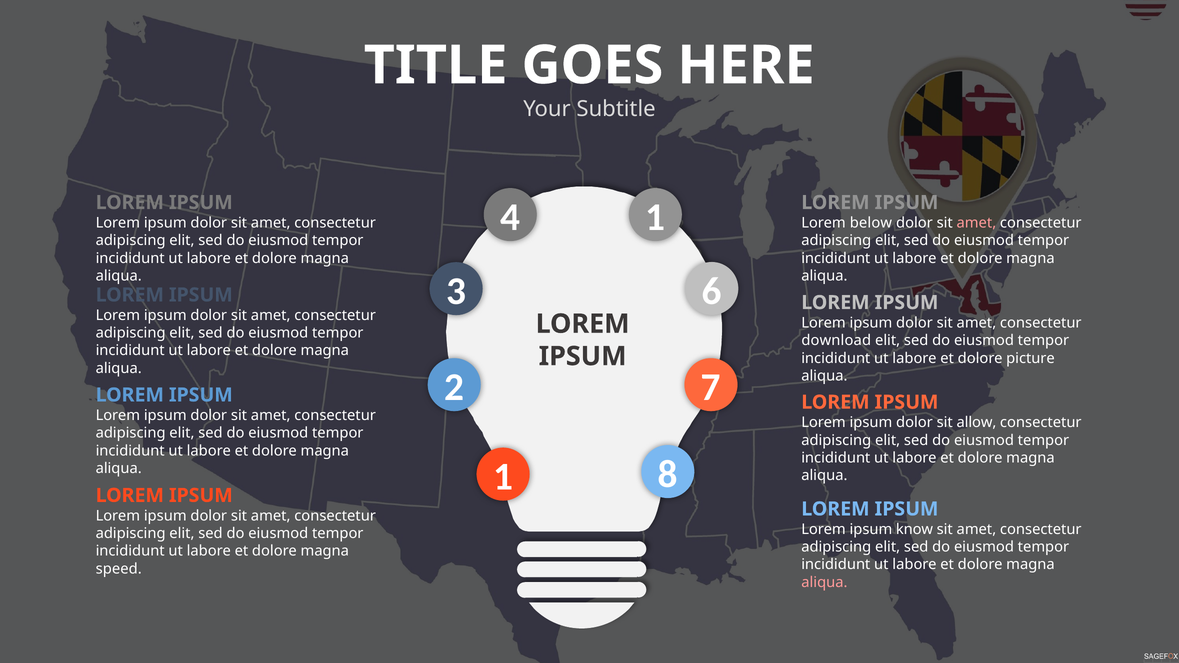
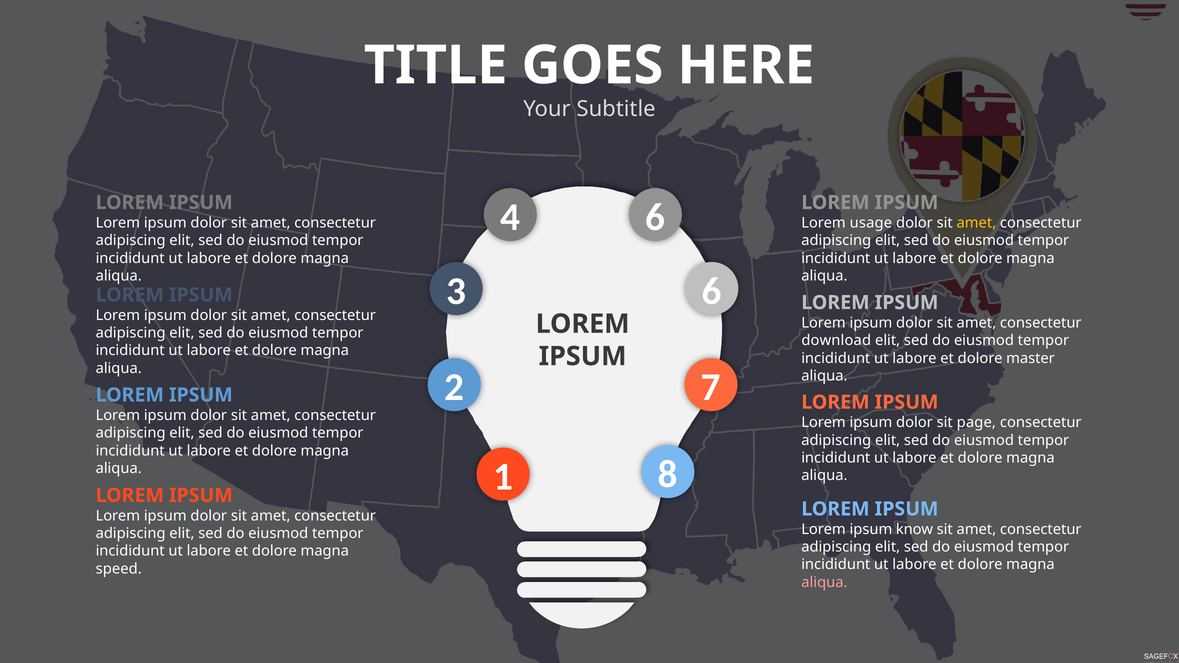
4 1: 1 -> 6
below: below -> usage
amet at (976, 223) colour: pink -> yellow
picture: picture -> master
allow: allow -> page
